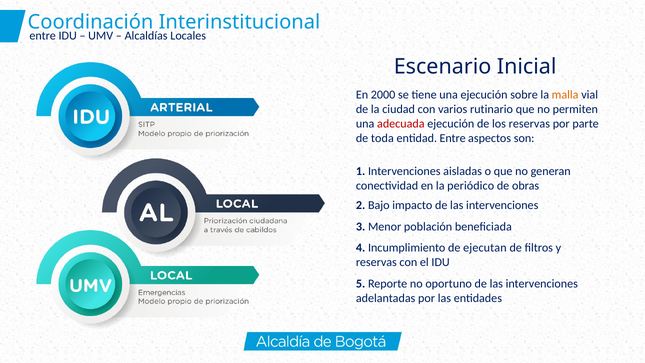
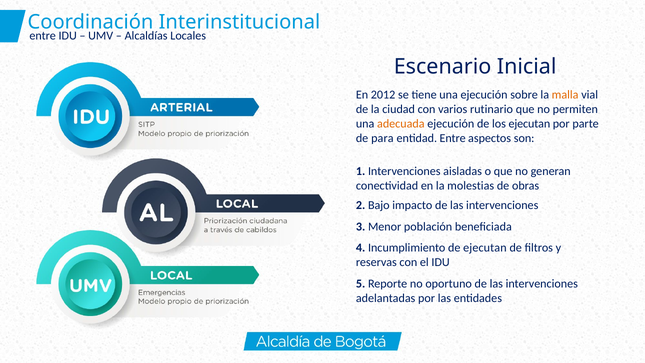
2000: 2000 -> 2012
adecuada colour: red -> orange
los reservas: reservas -> ejecutan
toda: toda -> para
periódico: periódico -> molestias
